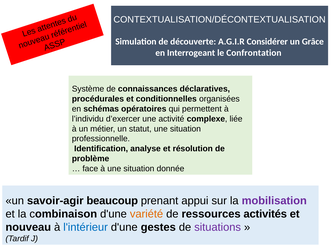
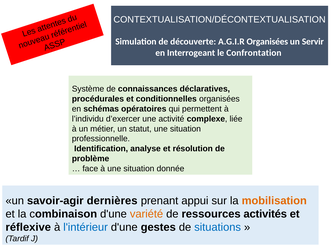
A.G.I.R Considérer: Considérer -> Organisées
Grâce: Grâce -> Servir
beaucoup: beaucoup -> dernières
mobilisation colour: purple -> orange
nouveau: nouveau -> réflexive
situations colour: purple -> blue
